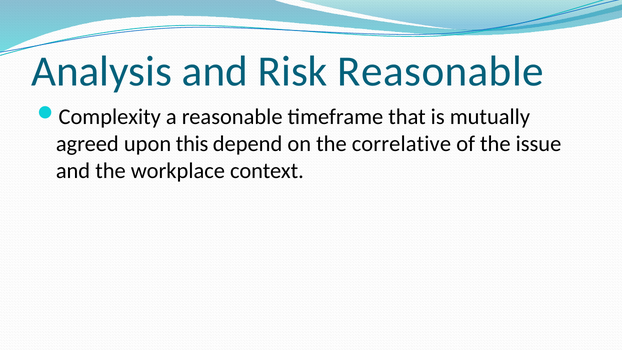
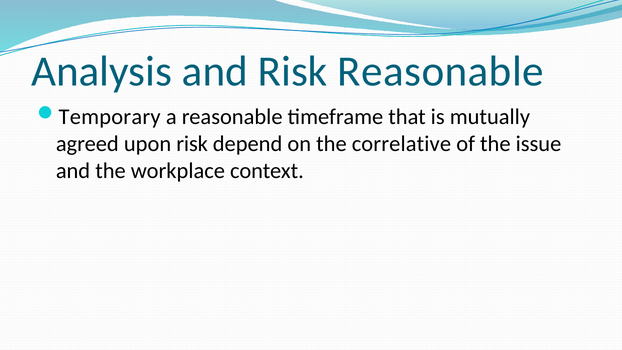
Complexity: Complexity -> Temporary
upon this: this -> risk
